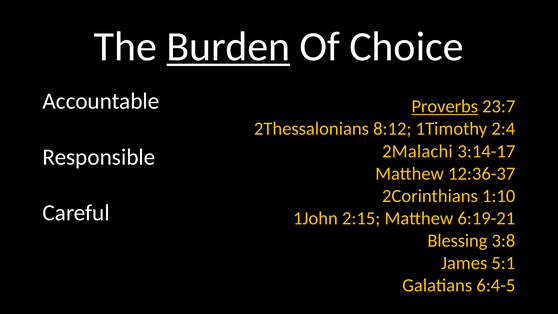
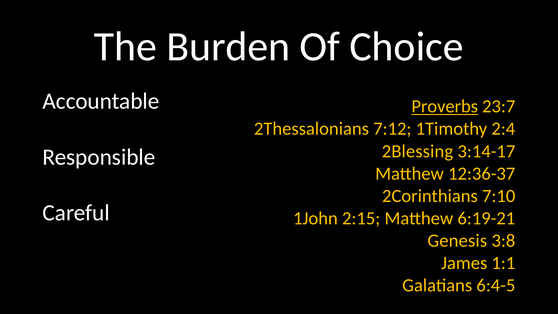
Burden underline: present -> none
8:12: 8:12 -> 7:12
2Malachi: 2Malachi -> 2Blessing
1:10: 1:10 -> 7:10
Blessing: Blessing -> Genesis
5:1: 5:1 -> 1:1
